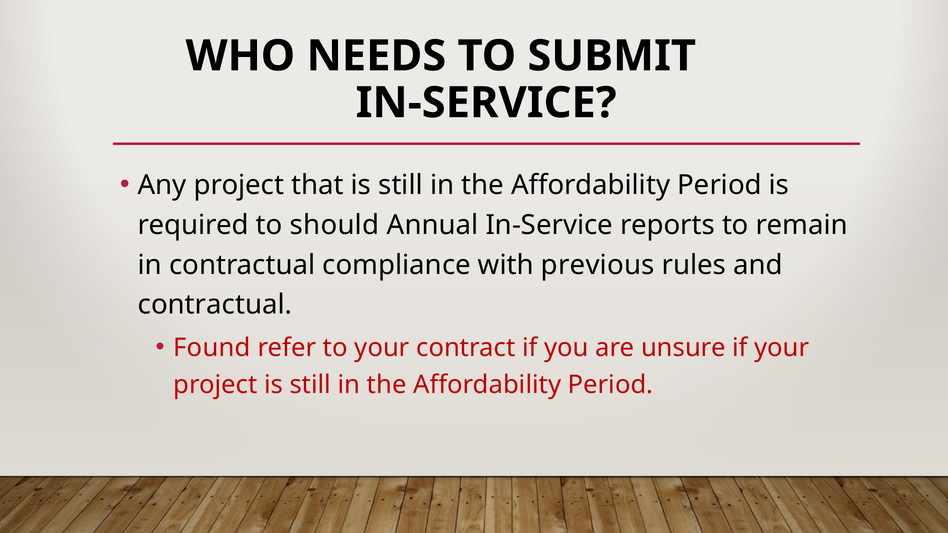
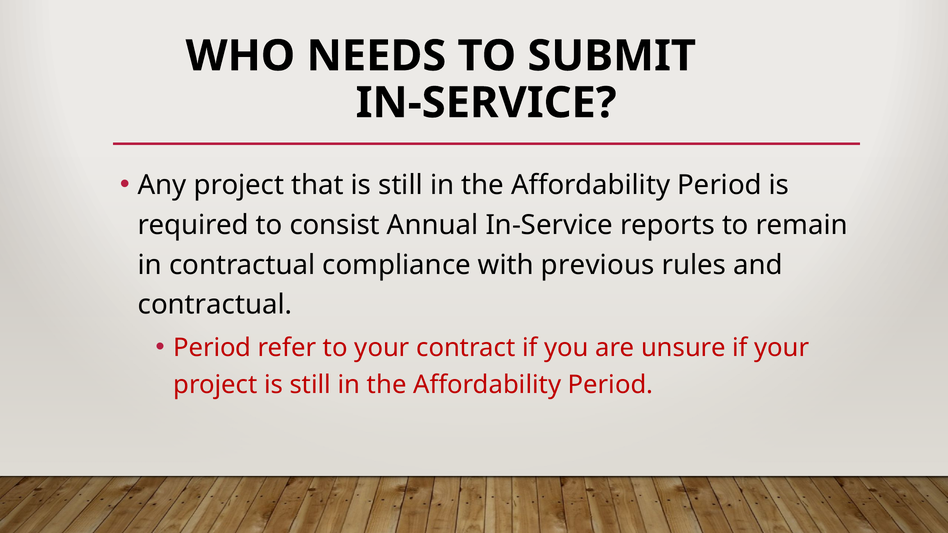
should: should -> consist
Found at (212, 348): Found -> Period
